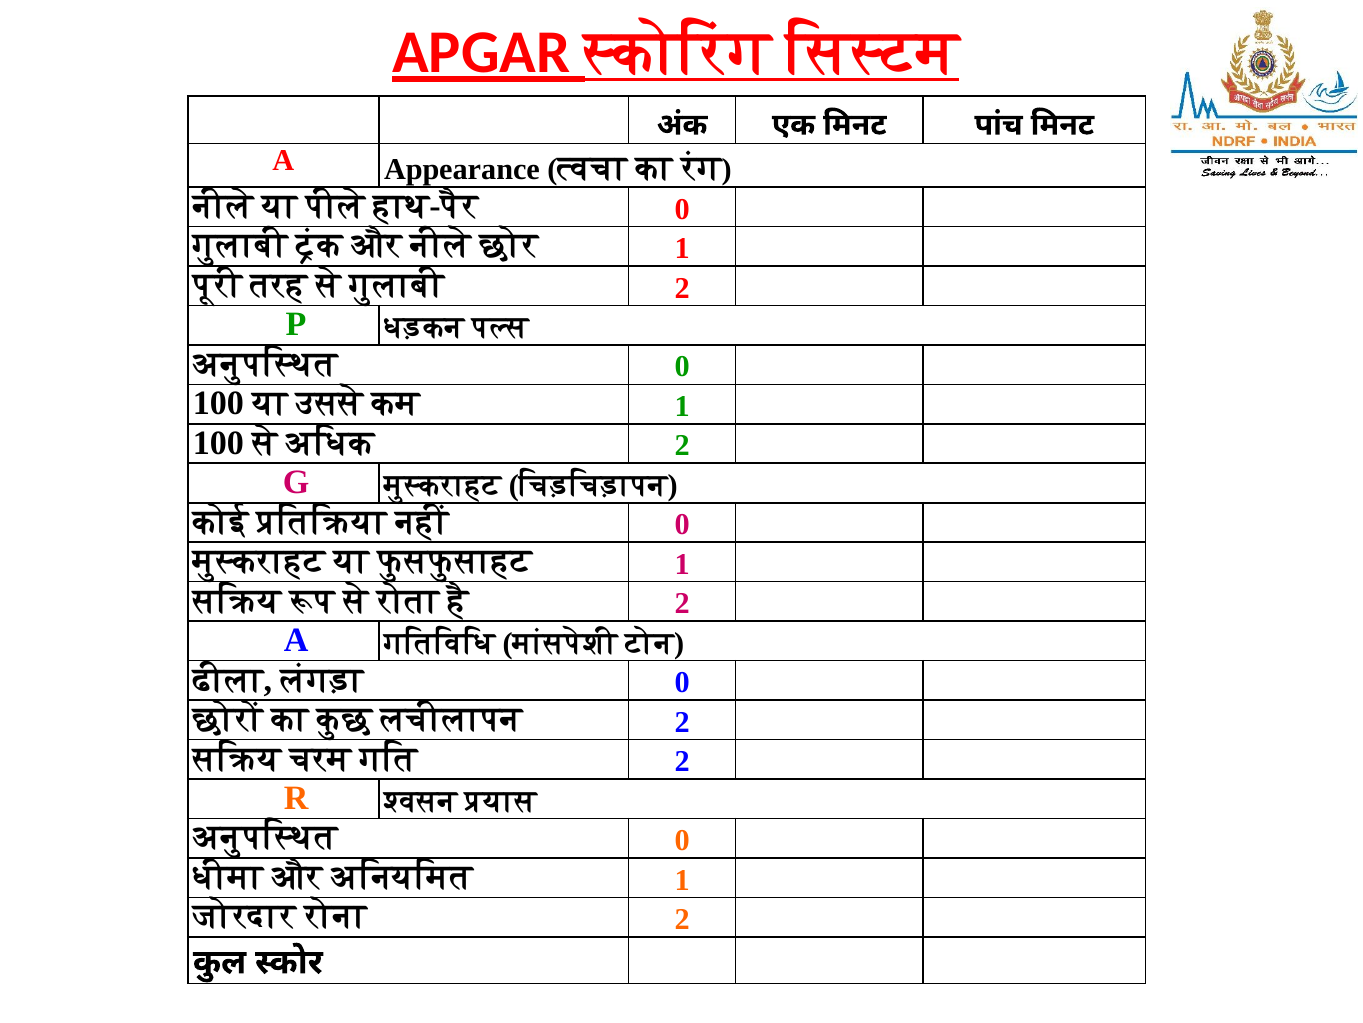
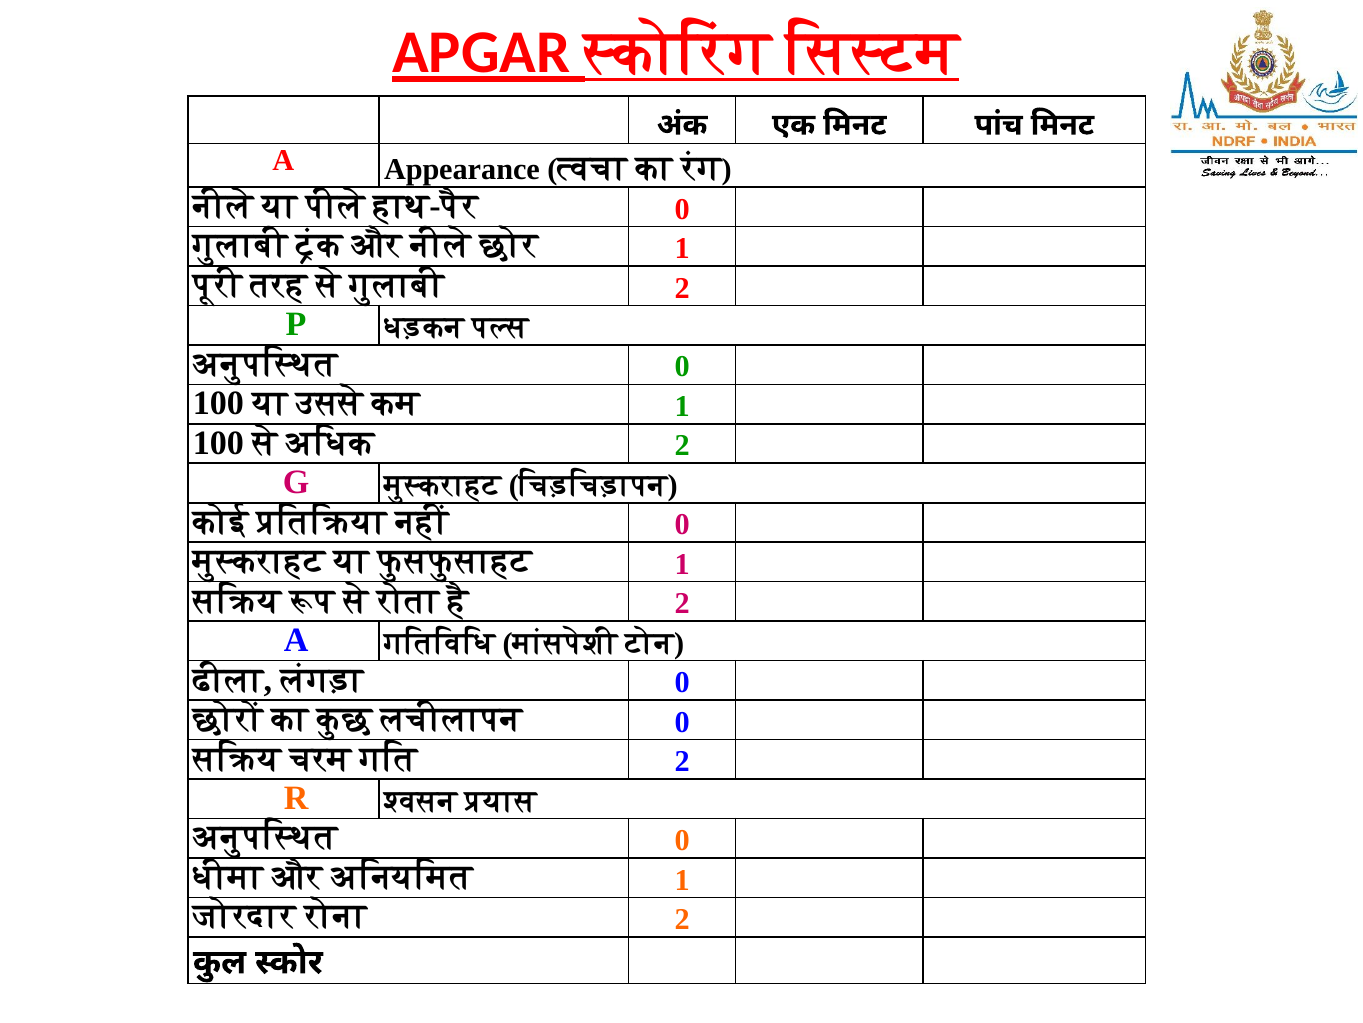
2 at (682, 722): 2 -> 0
